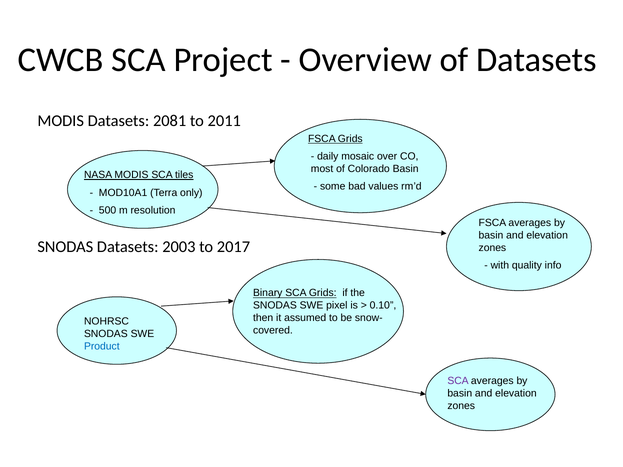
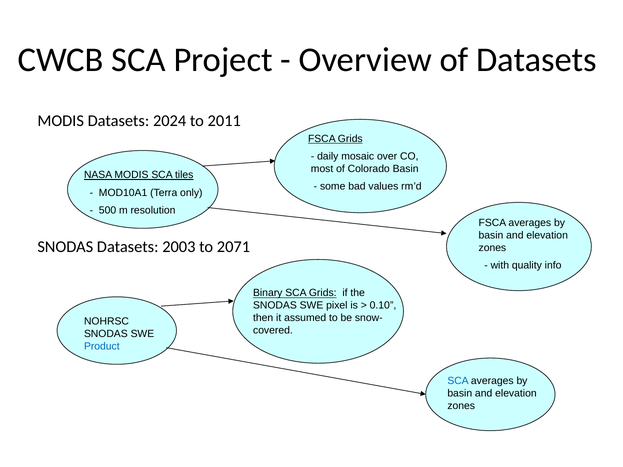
2081: 2081 -> 2024
2017: 2017 -> 2071
SCA at (458, 381) colour: purple -> blue
